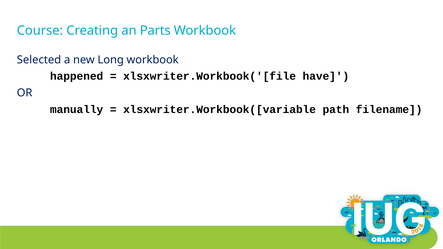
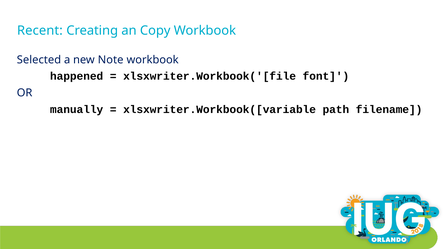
Course: Course -> Recent
Parts: Parts -> Copy
Long: Long -> Note
have: have -> font
